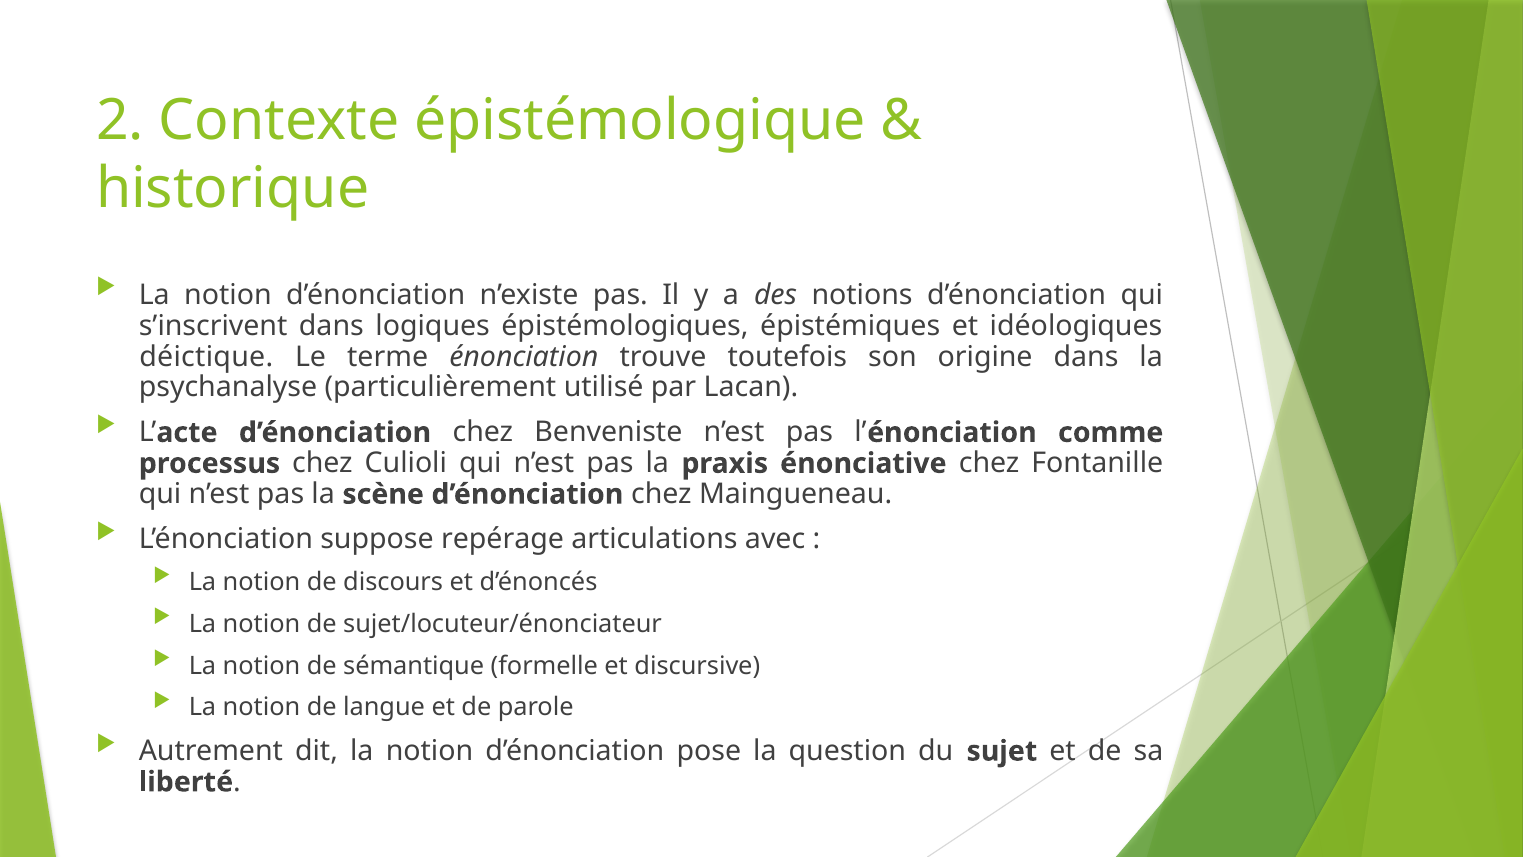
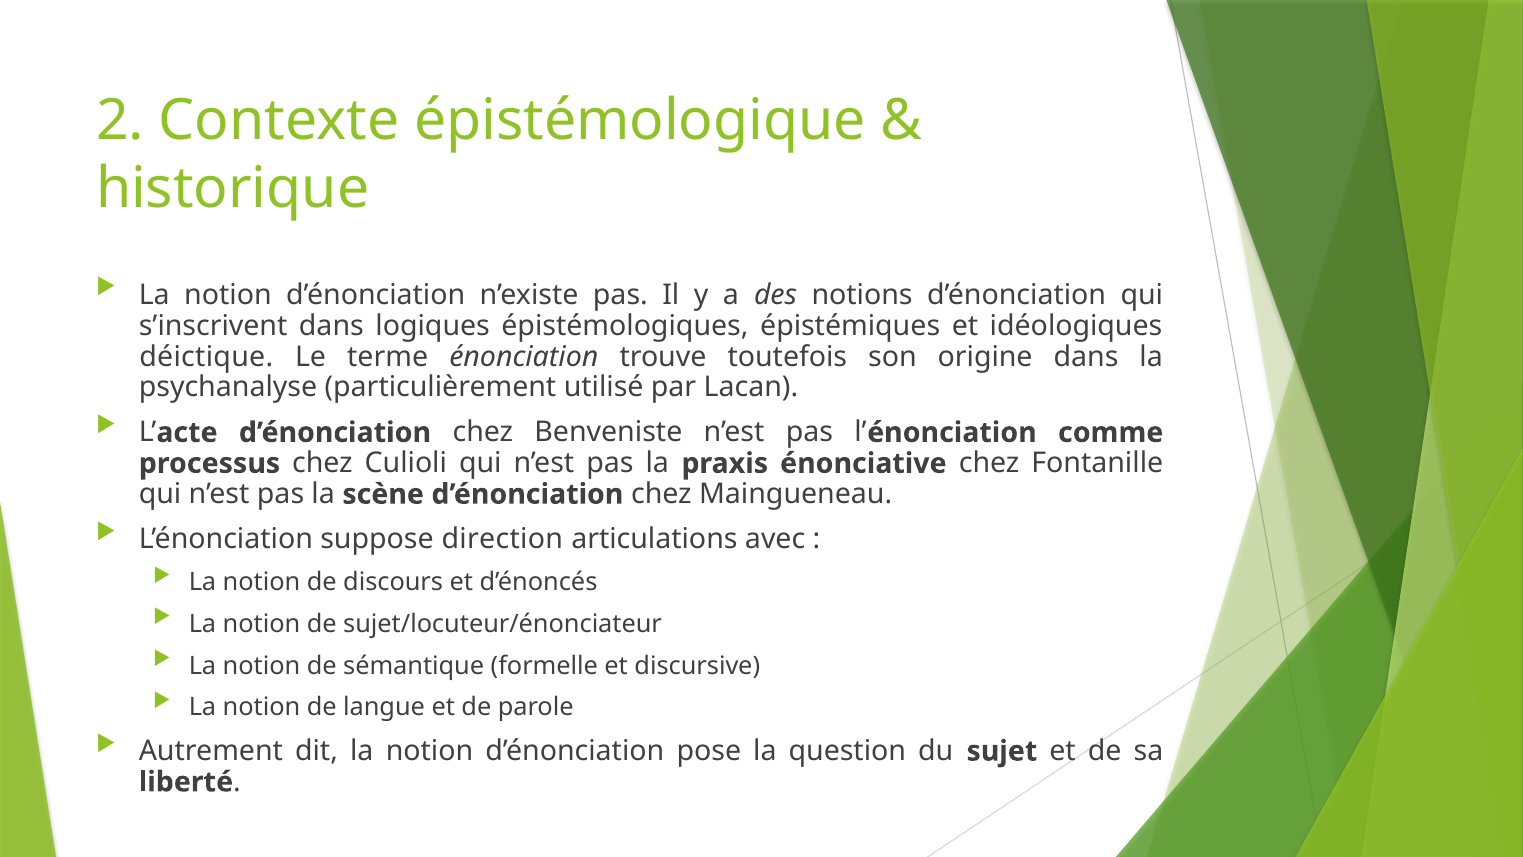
repérage: repérage -> direction
